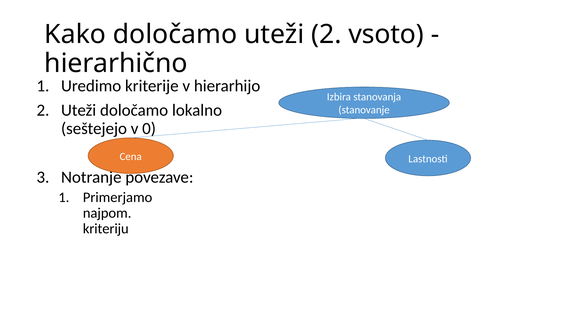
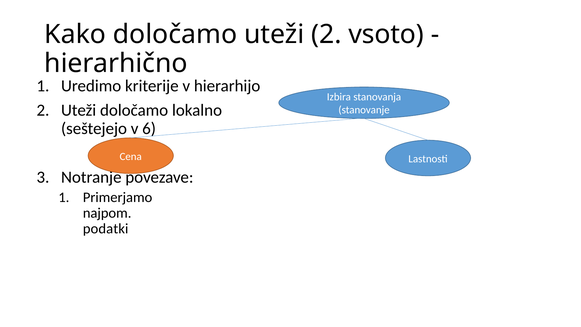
0: 0 -> 6
kriteriju: kriteriju -> podatki
